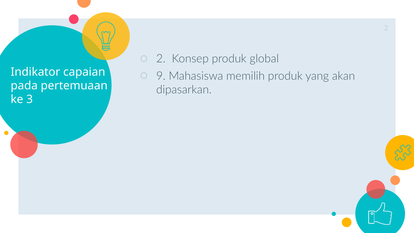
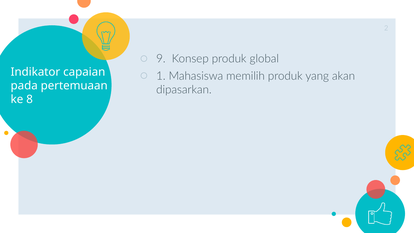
2 at (161, 59): 2 -> 9
9: 9 -> 1
3: 3 -> 8
